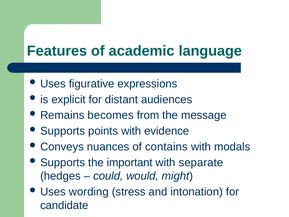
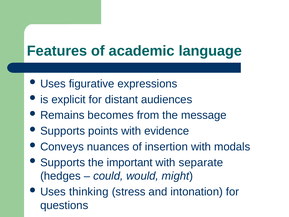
contains: contains -> insertion
wording: wording -> thinking
candidate: candidate -> questions
